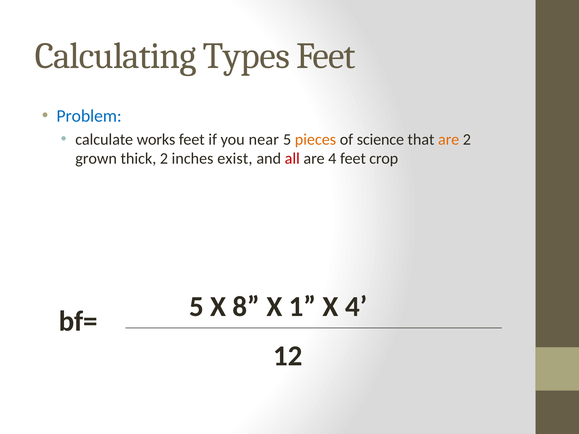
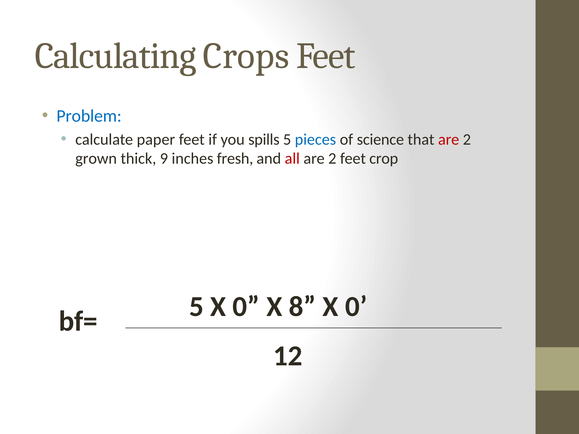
Types: Types -> Crops
works: works -> paper
near: near -> spills
pieces colour: orange -> blue
are at (449, 139) colour: orange -> red
thick 2: 2 -> 9
exist: exist -> fresh
4 at (332, 159): 4 -> 2
5 X 8: 8 -> 0
1: 1 -> 8
4 at (356, 307): 4 -> 0
